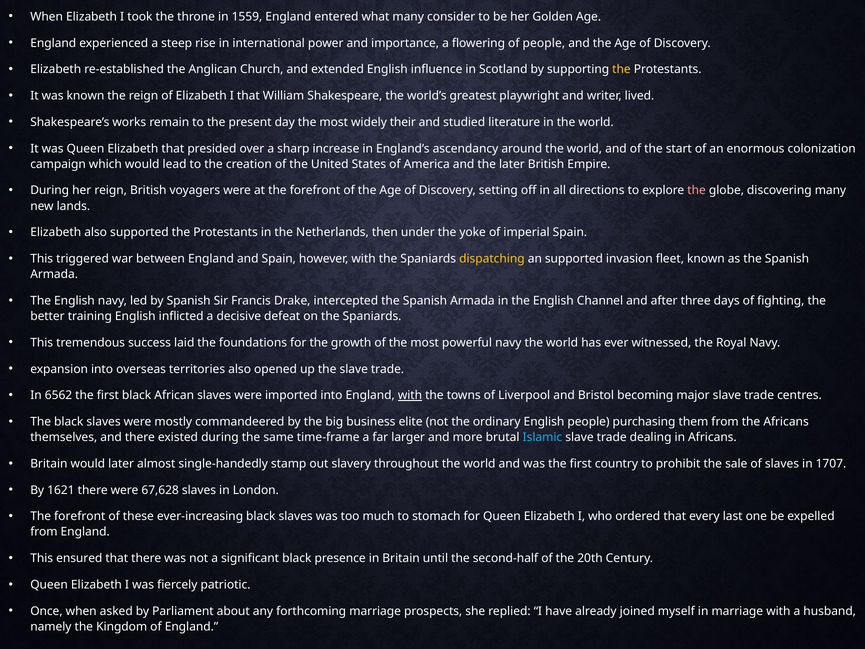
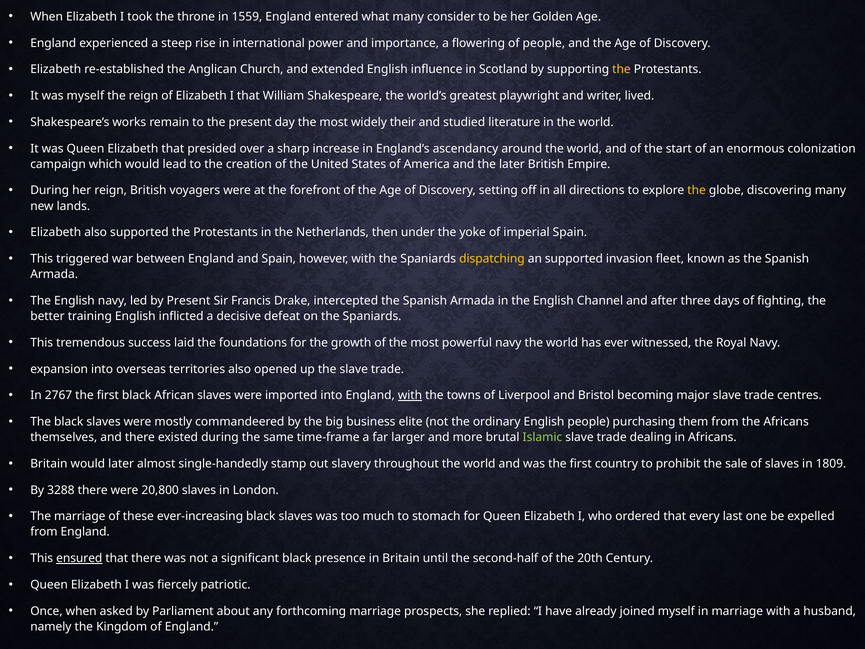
was known: known -> myself
the at (697, 190) colour: pink -> yellow
by Spanish: Spanish -> Present
6562: 6562 -> 2767
Islamic colour: light blue -> light green
1707: 1707 -> 1809
1621: 1621 -> 3288
67,628: 67,628 -> 20,800
forefront at (80, 516): forefront -> marriage
ensured underline: none -> present
